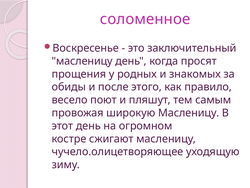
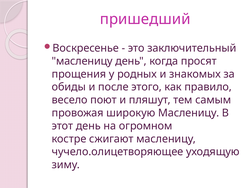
соломенное: соломенное -> пришедший
